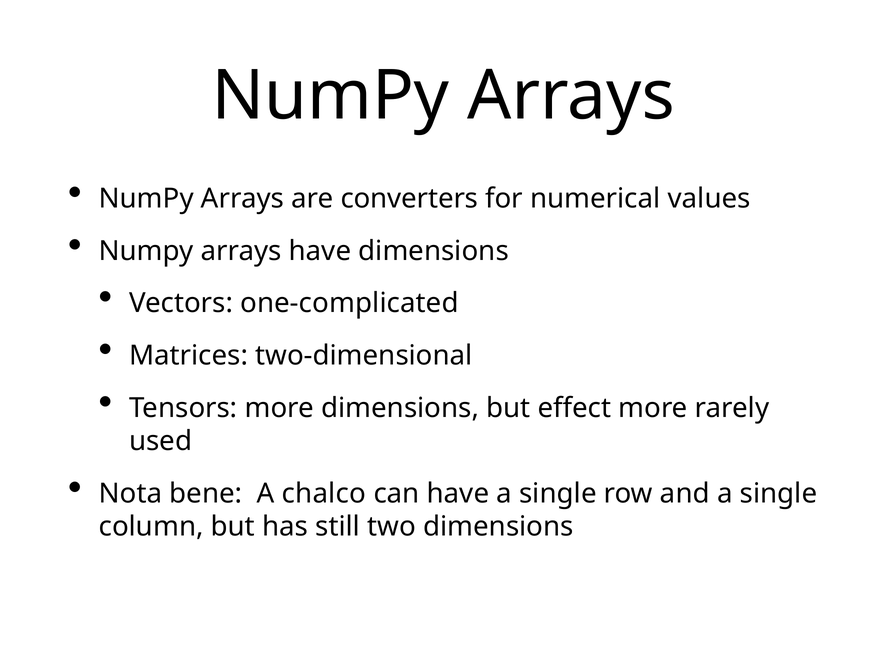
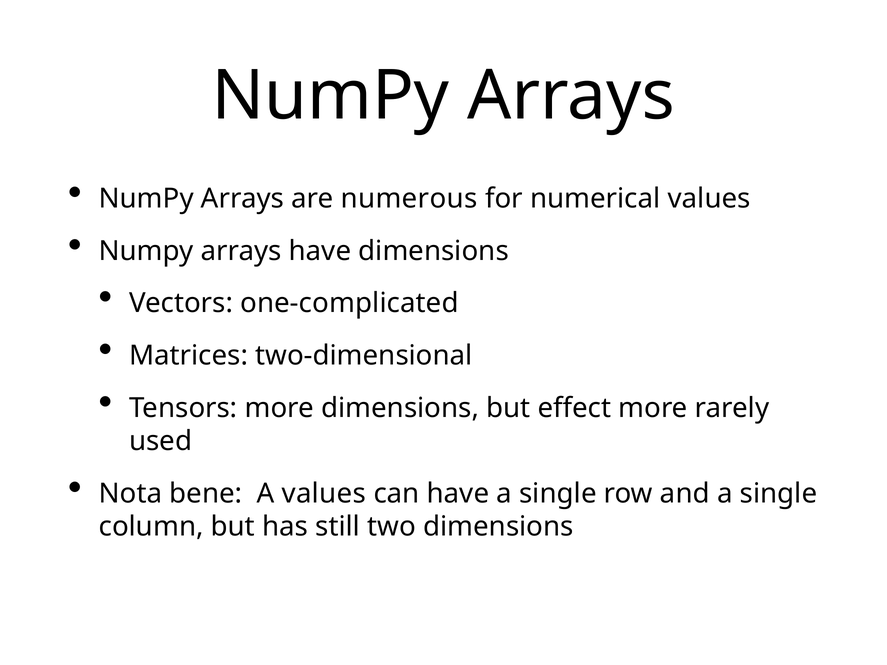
converters: converters -> numerous
A chalco: chalco -> values
